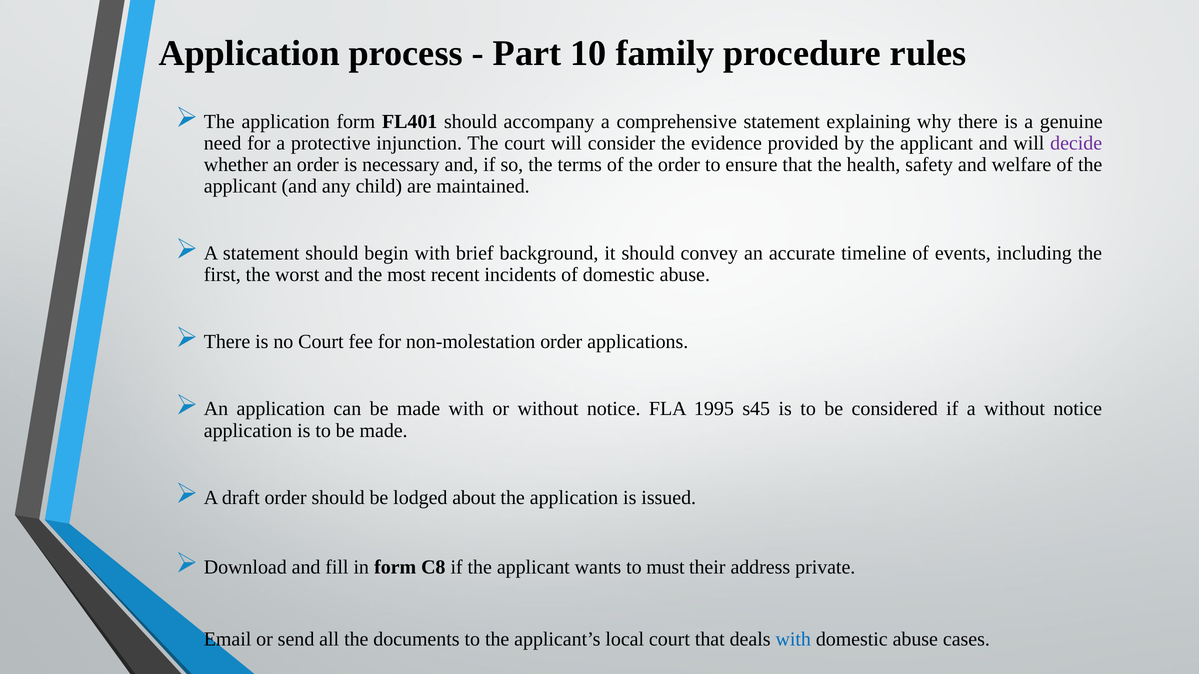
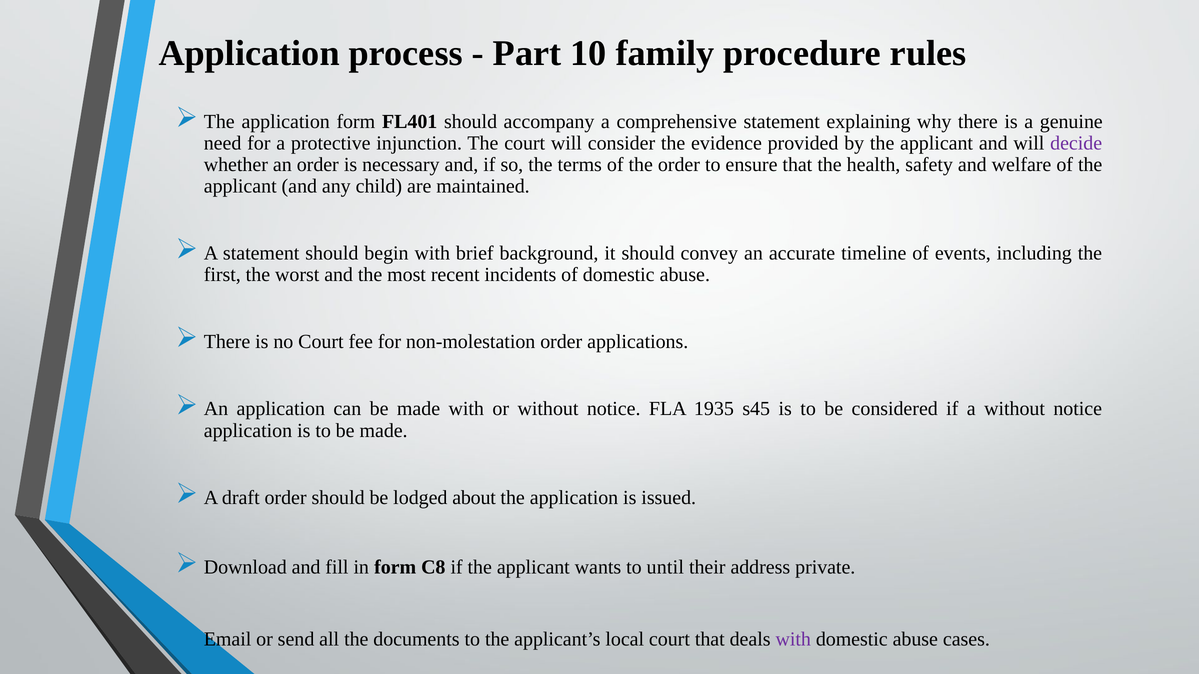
1995: 1995 -> 1935
must: must -> until
with at (793, 640) colour: blue -> purple
